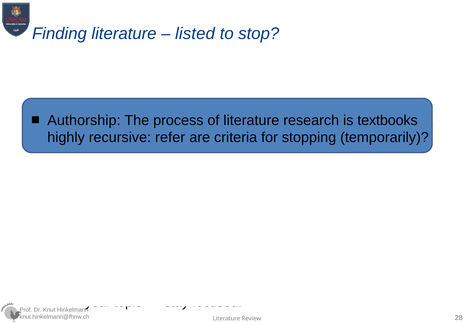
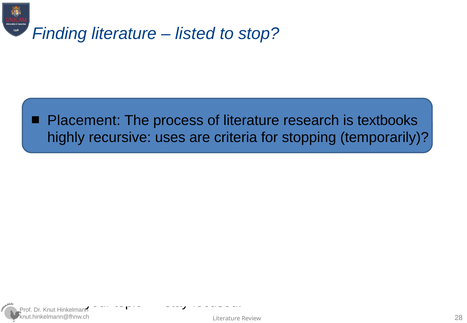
Authorship: Authorship -> Placement
refer: refer -> uses
